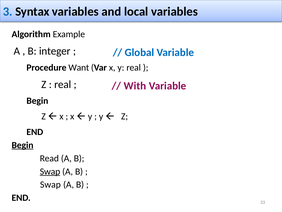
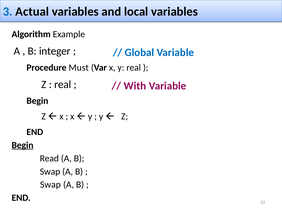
Syntax: Syntax -> Actual
Want: Want -> Must
Swap at (50, 171) underline: present -> none
